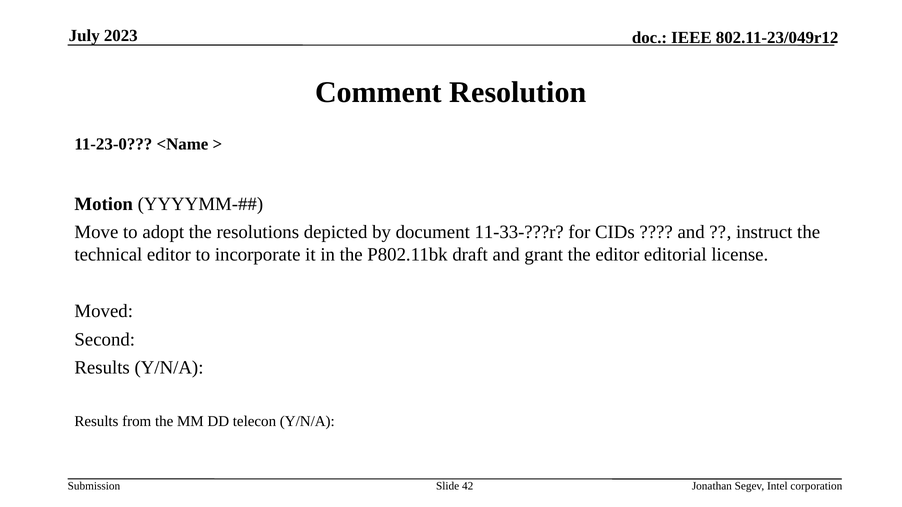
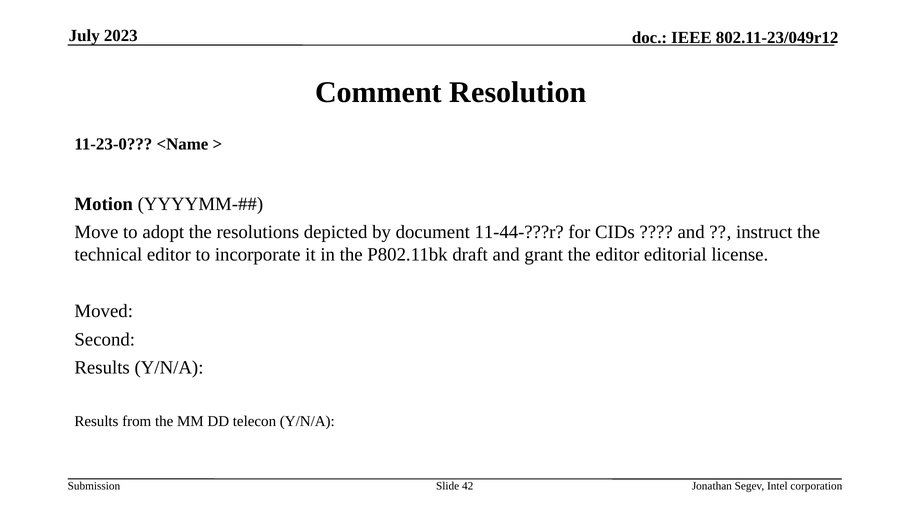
11-33-???r: 11-33-???r -> 11-44-???r
